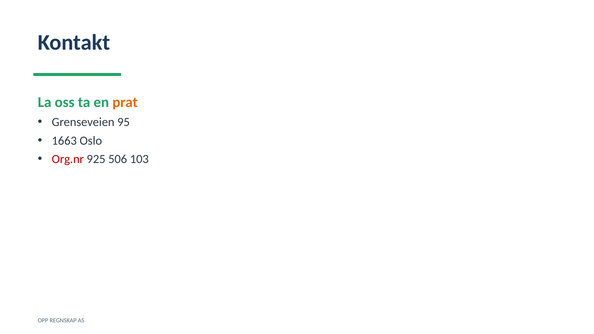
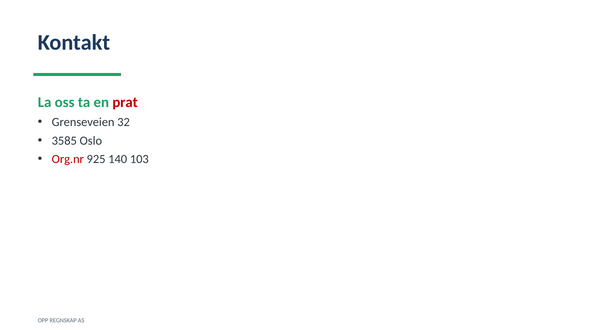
prat colour: orange -> red
95: 95 -> 32
1663: 1663 -> 3585
506: 506 -> 140
